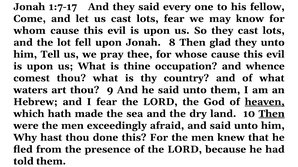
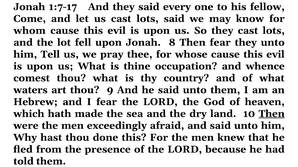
lots fear: fear -> said
Then glad: glad -> fear
heaven underline: present -> none
